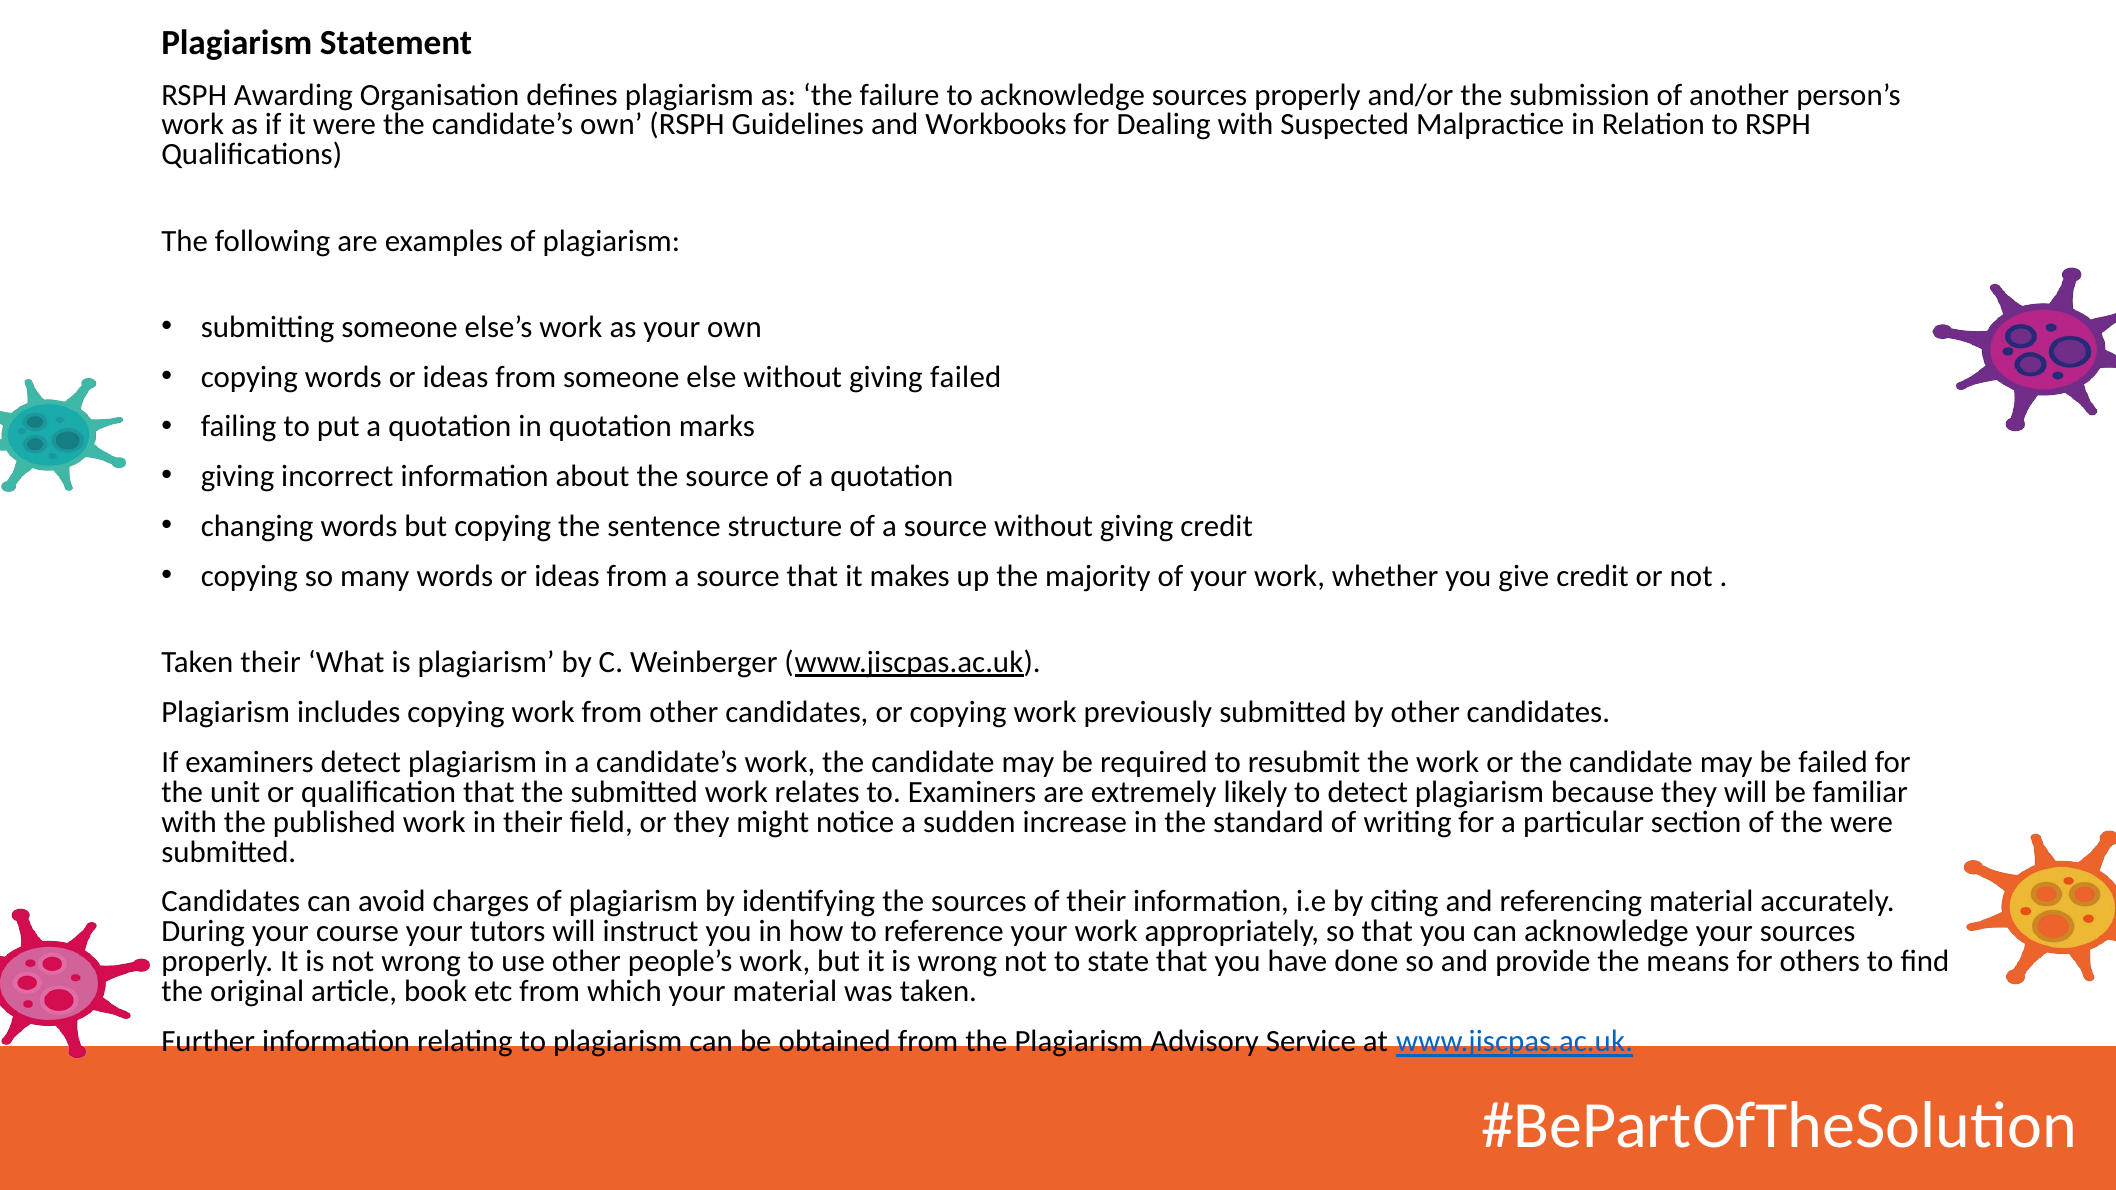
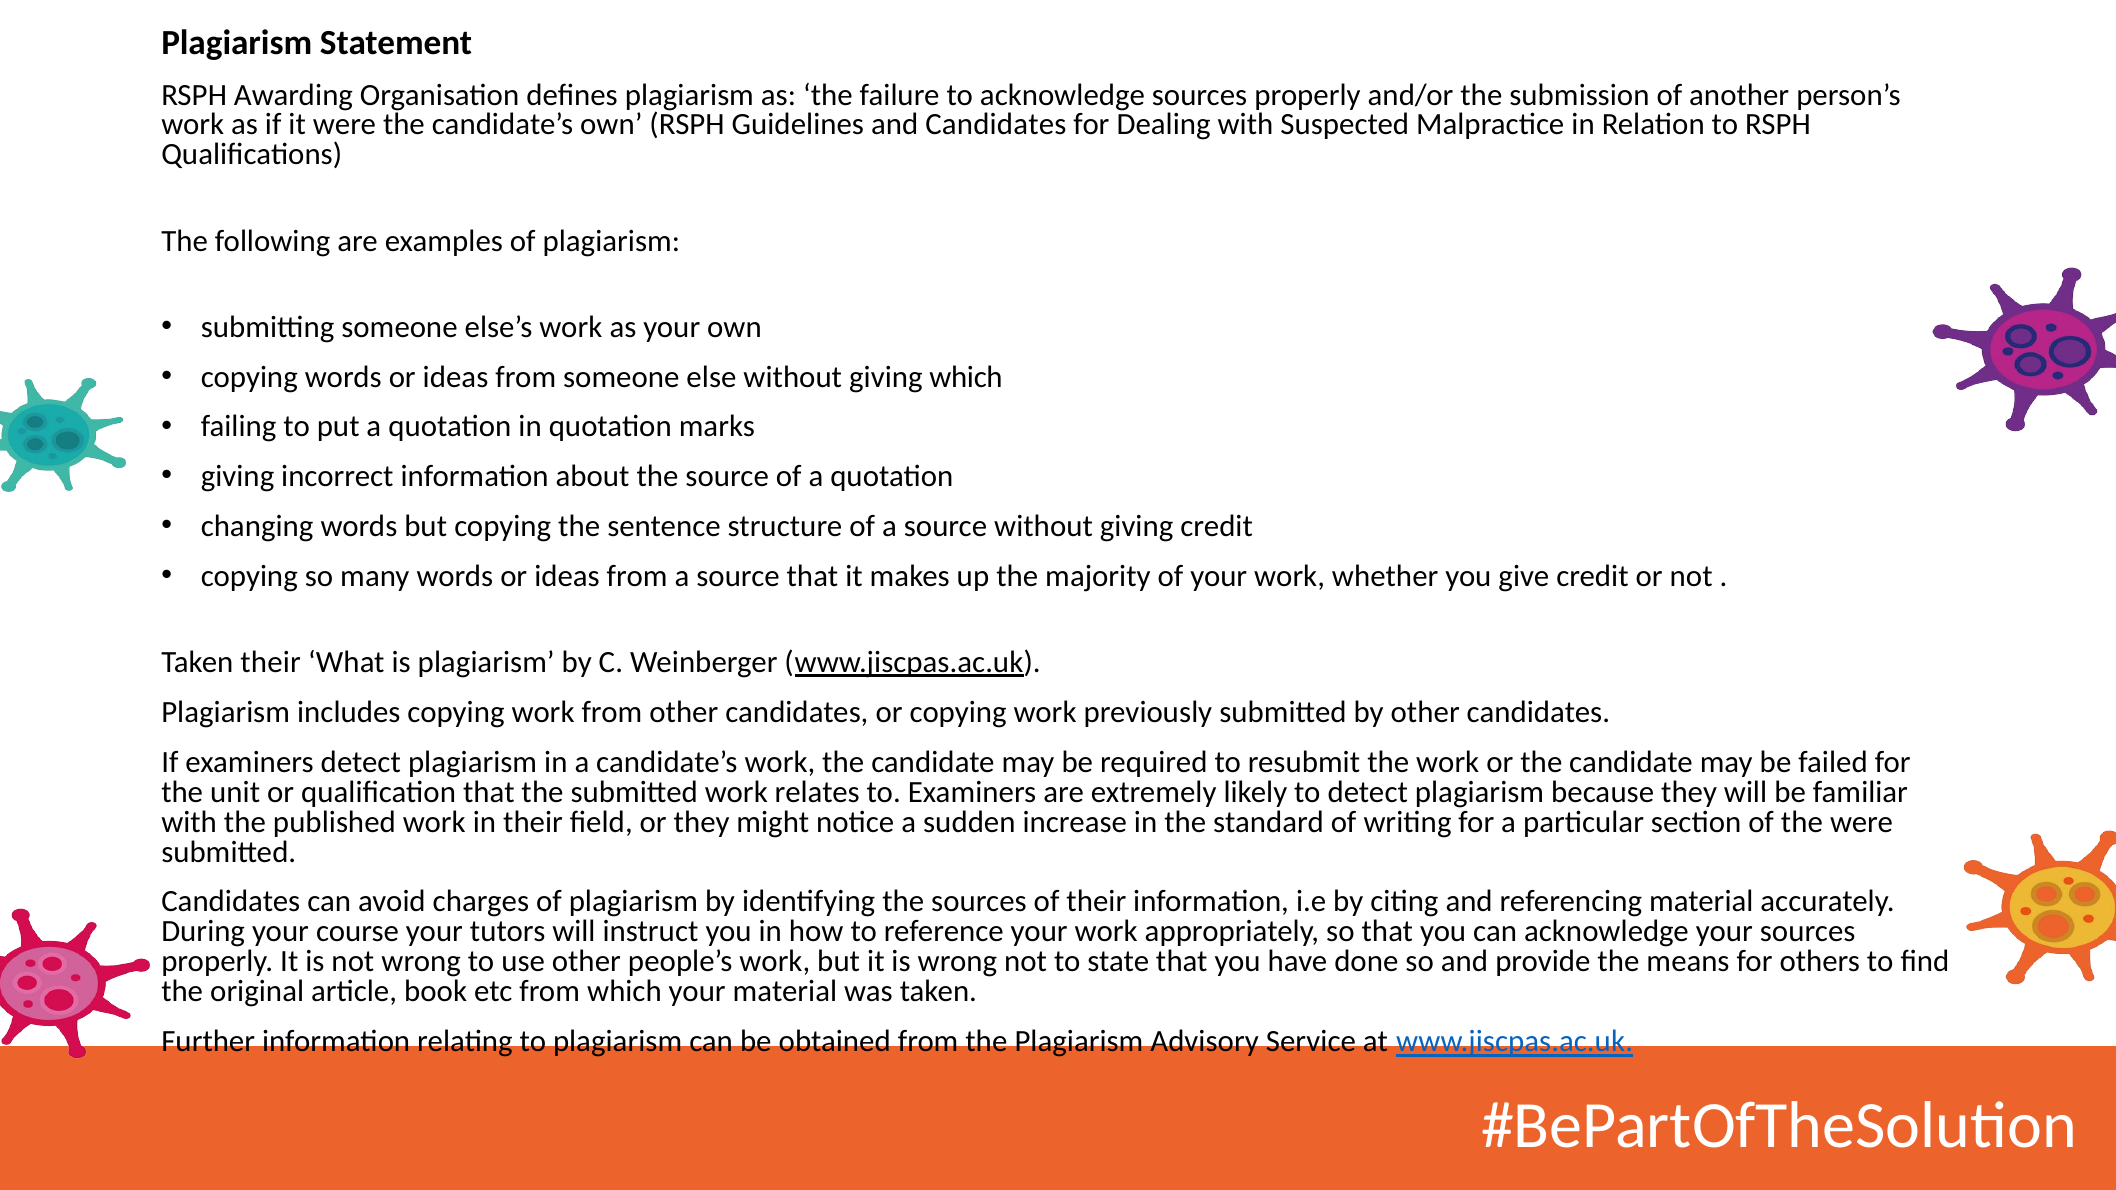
and Workbooks: Workbooks -> Candidates
giving failed: failed -> which
